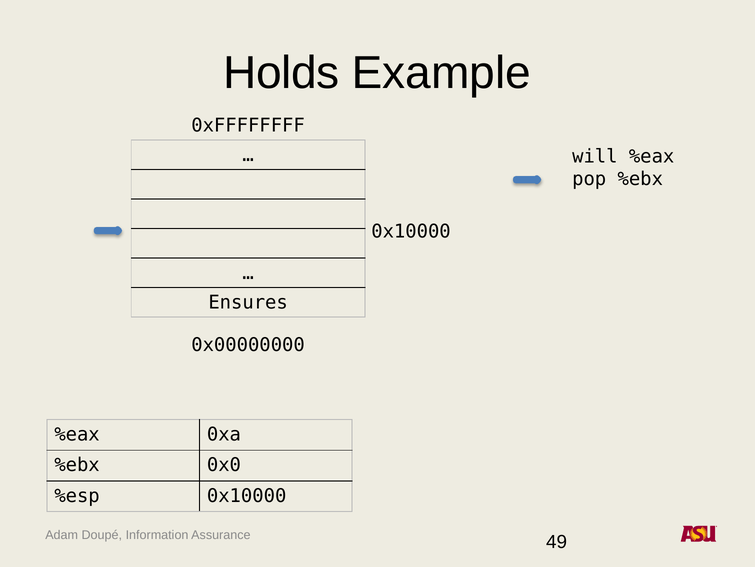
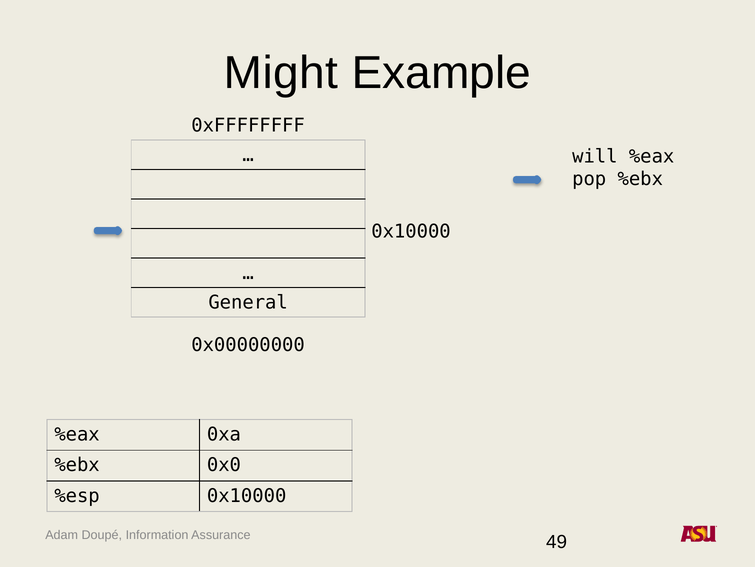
Holds: Holds -> Might
Ensures: Ensures -> General
